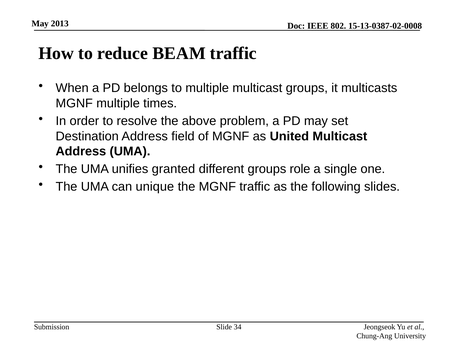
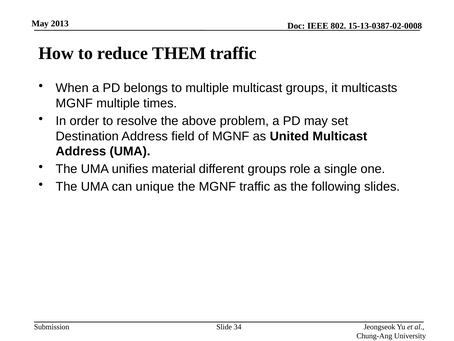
BEAM: BEAM -> THEM
granted: granted -> material
